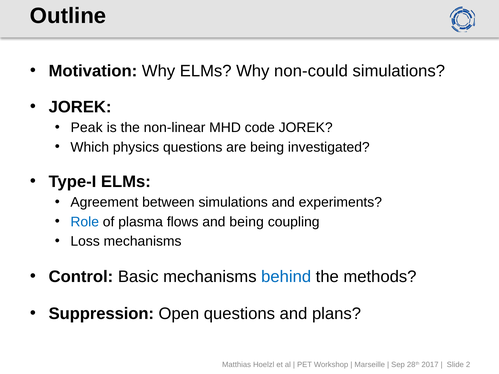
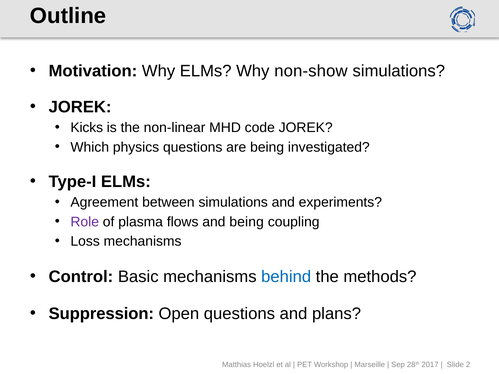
non-could: non-could -> non-show
Peak: Peak -> Kicks
Role colour: blue -> purple
